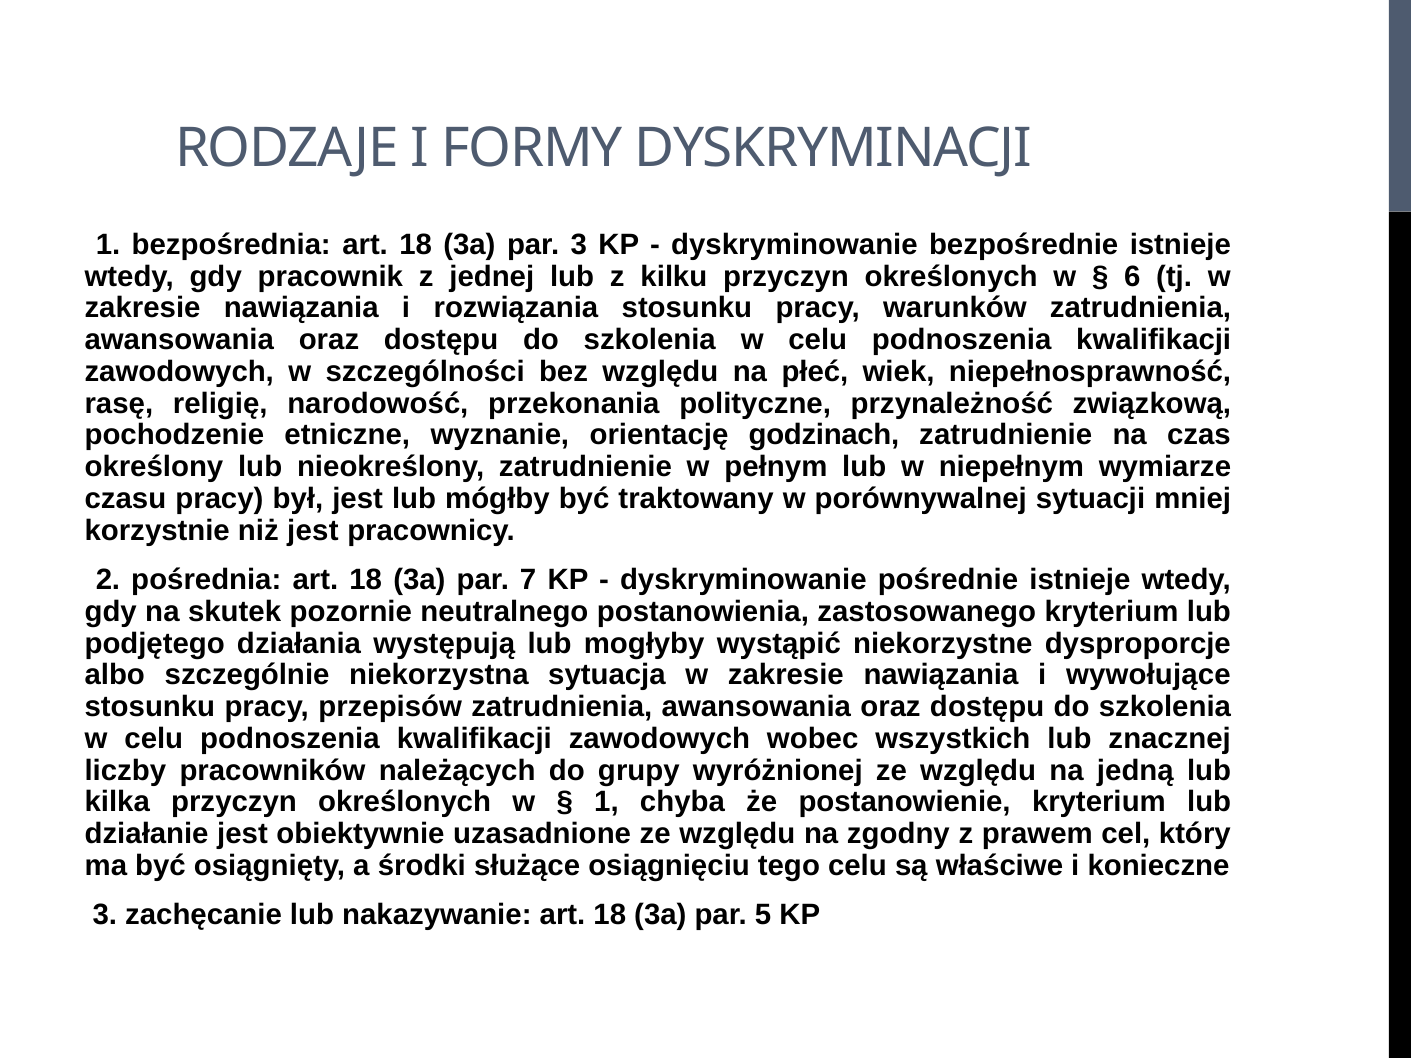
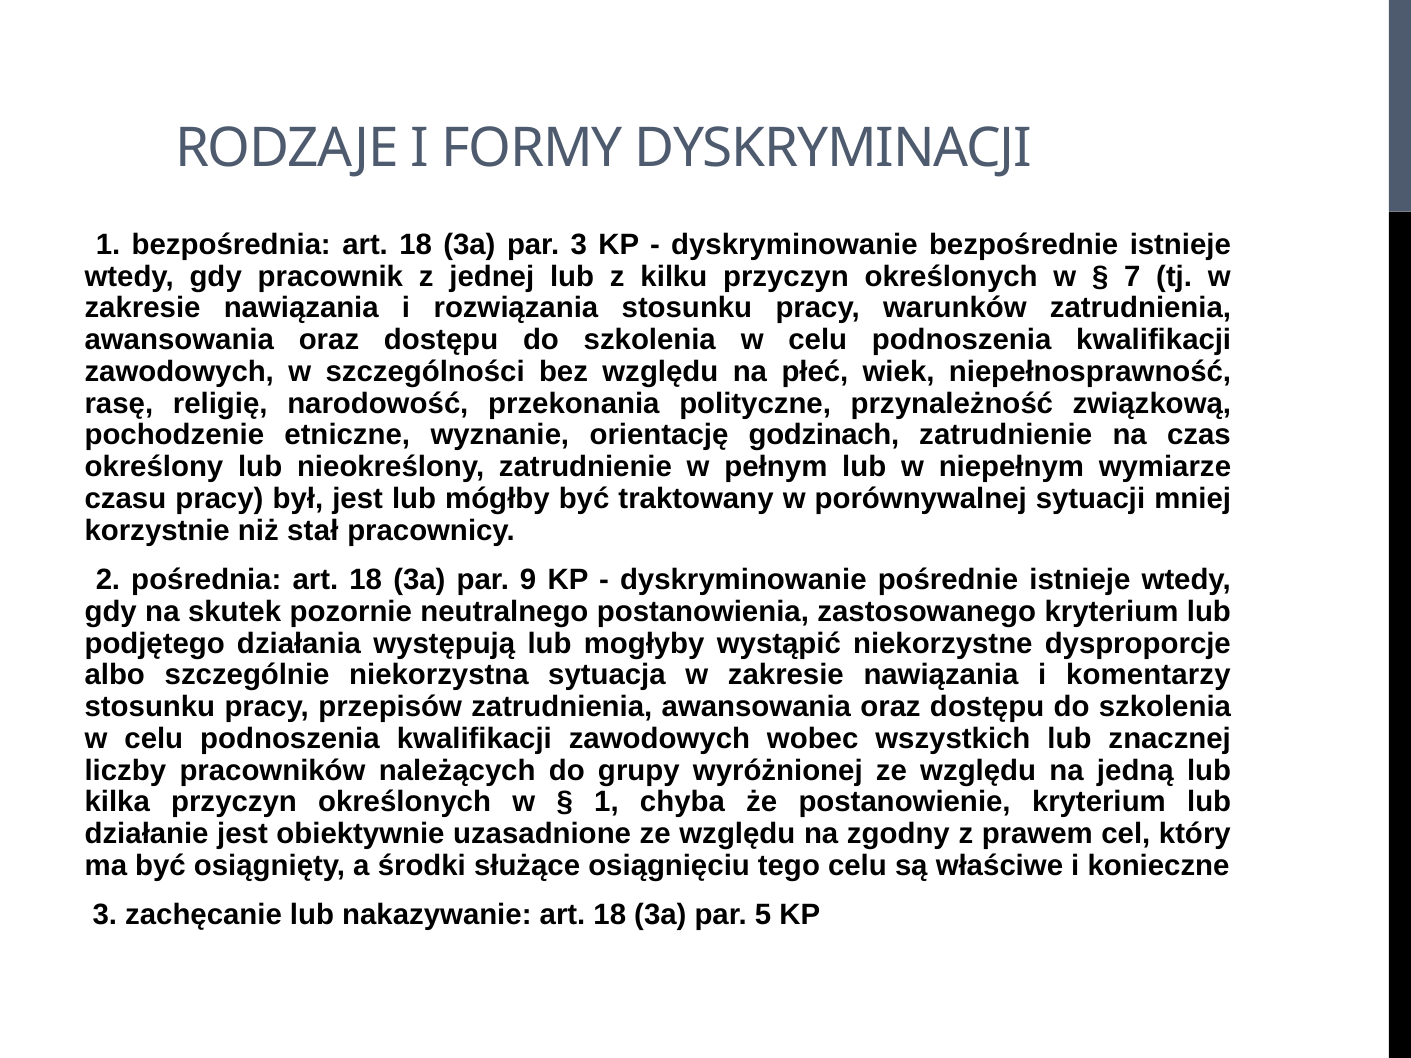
6: 6 -> 7
niż jest: jest -> stał
7: 7 -> 9
wywołujące: wywołujące -> komentarzy
